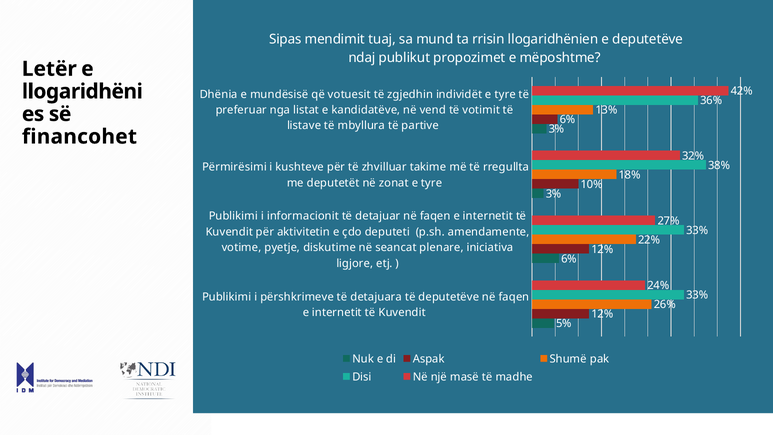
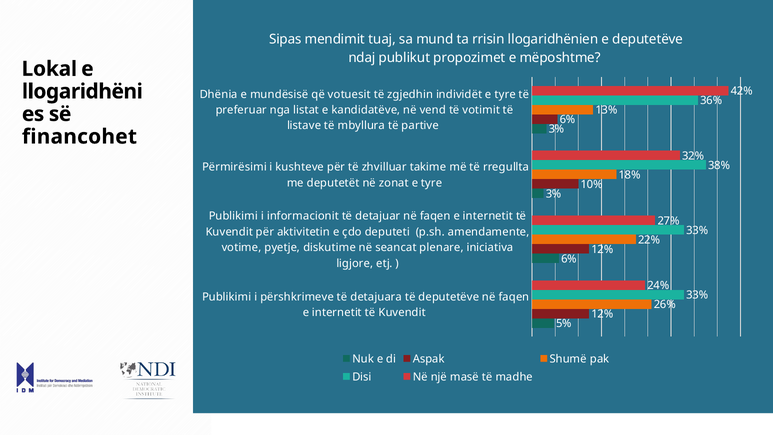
Letër: Letër -> Lokal
